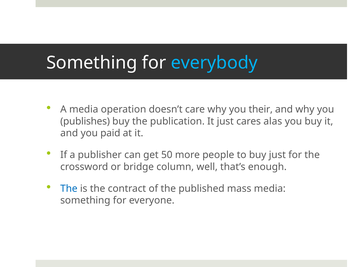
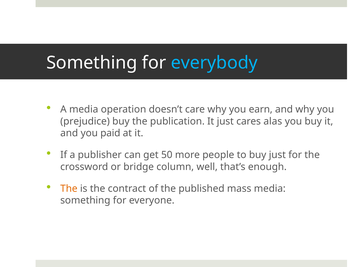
their: their -> earn
publishes: publishes -> prejudice
The at (69, 189) colour: blue -> orange
